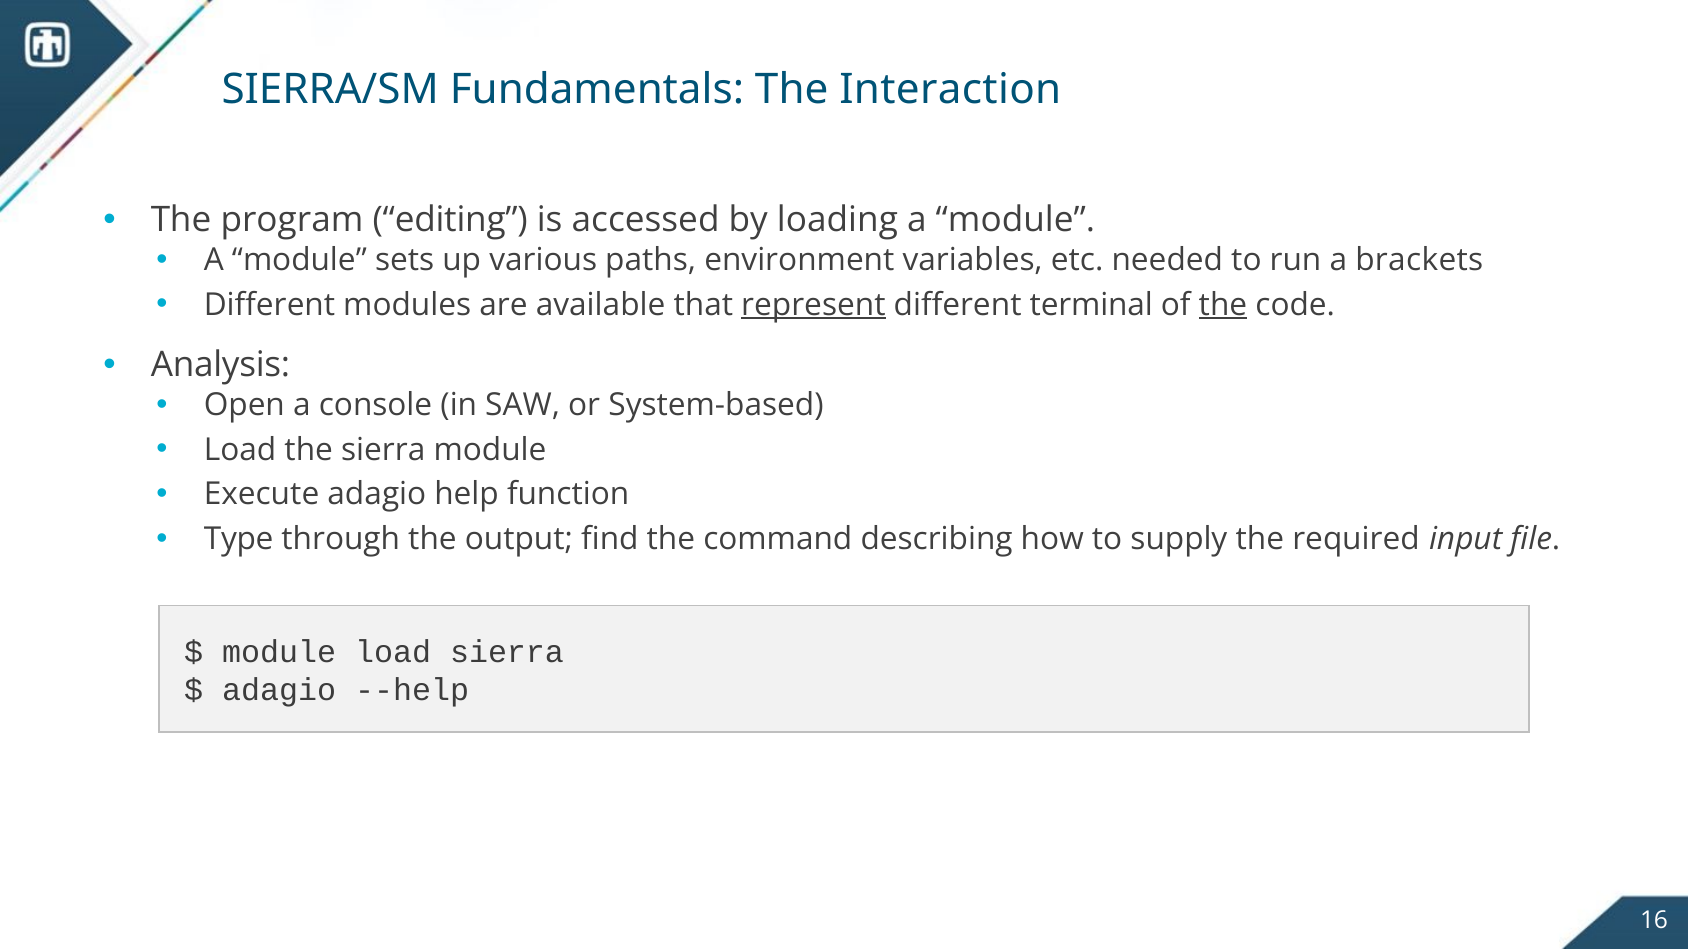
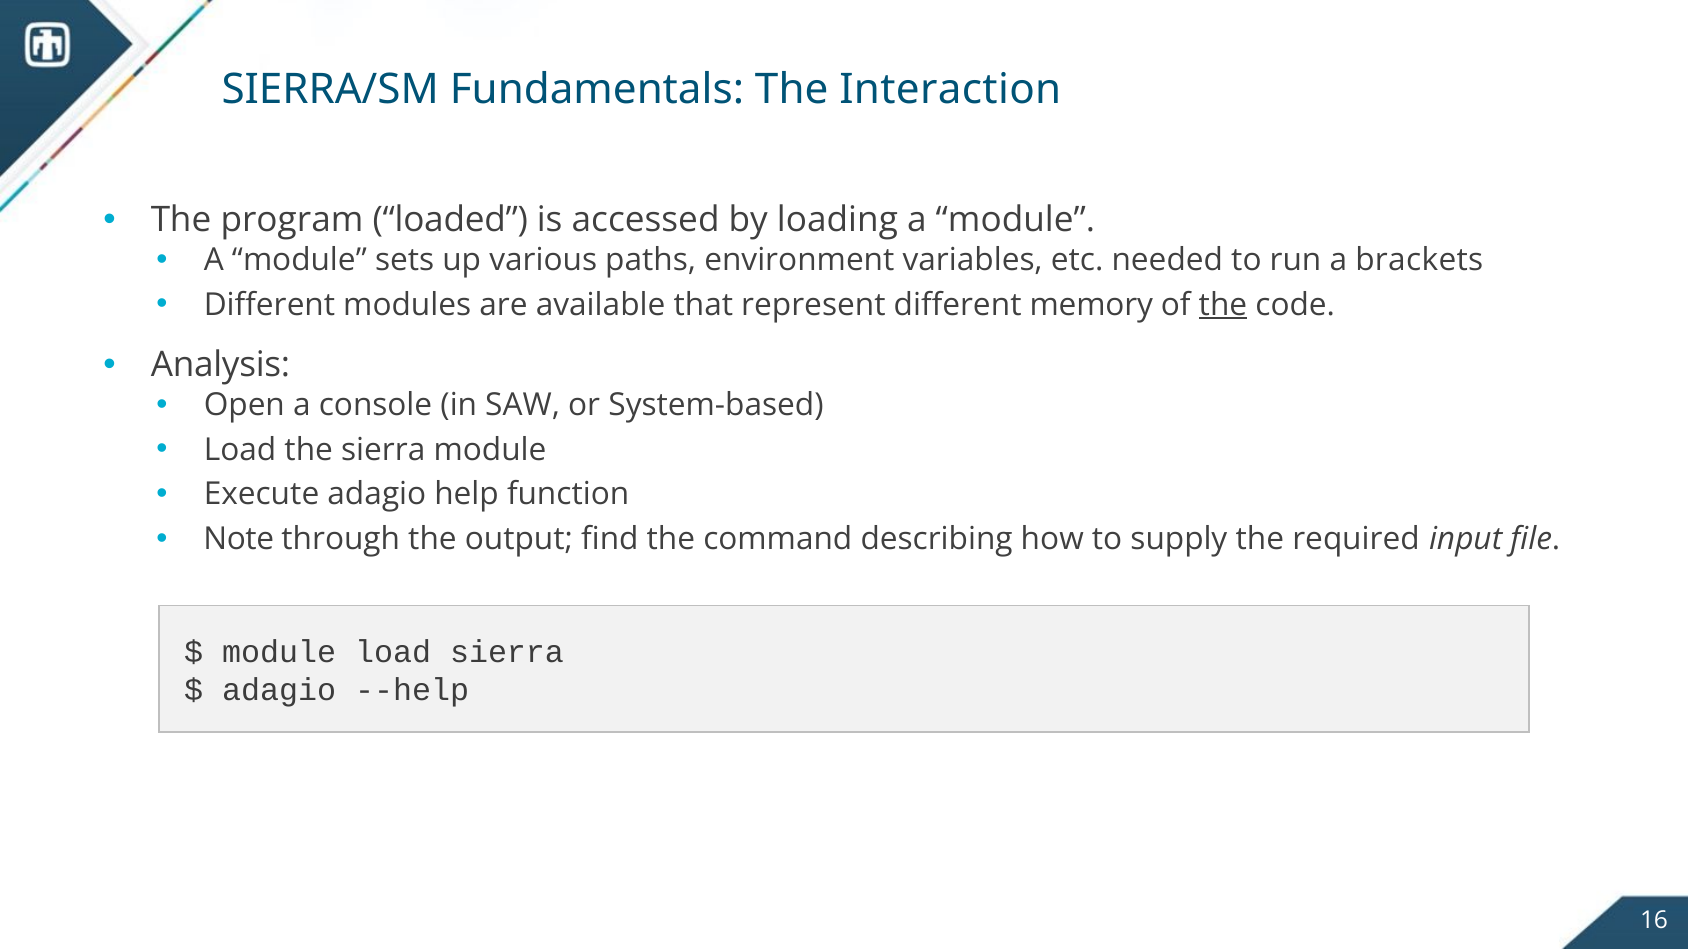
editing: editing -> loaded
represent underline: present -> none
terminal: terminal -> memory
Type: Type -> Note
